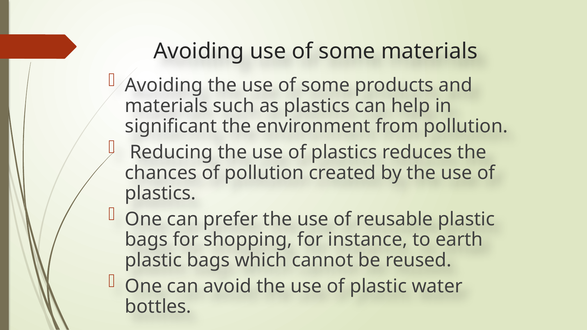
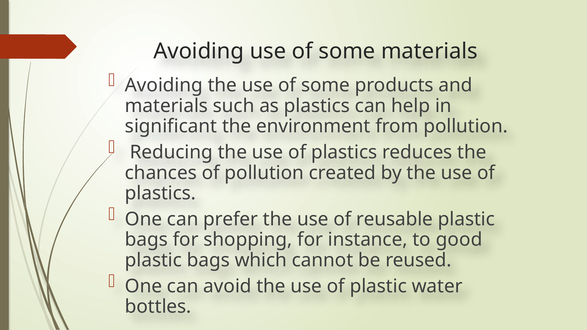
earth: earth -> good
